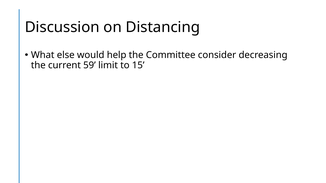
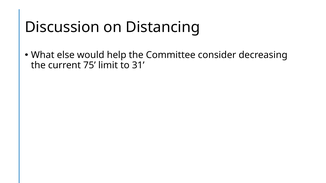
59: 59 -> 75
15: 15 -> 31
